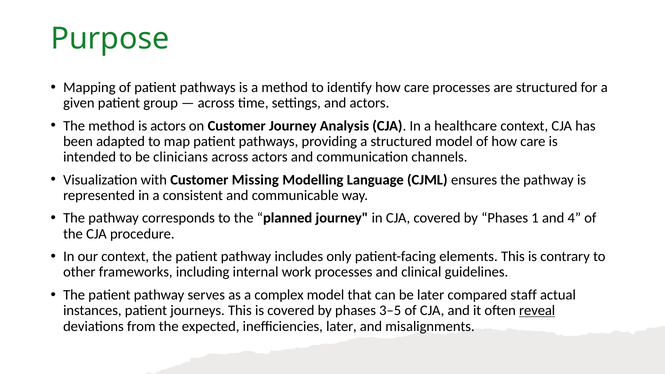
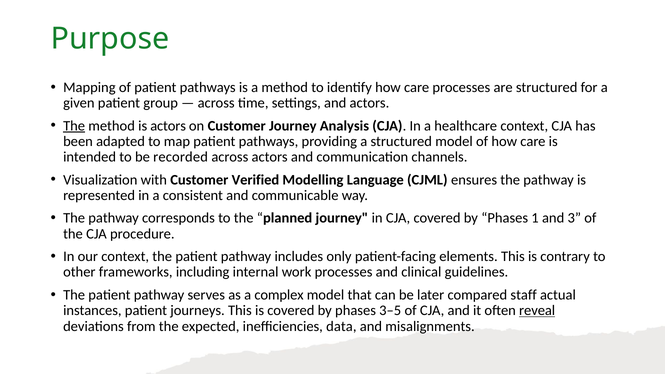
The at (74, 126) underline: none -> present
clinicians: clinicians -> recorded
Missing: Missing -> Verified
4: 4 -> 3
inefficiencies later: later -> data
